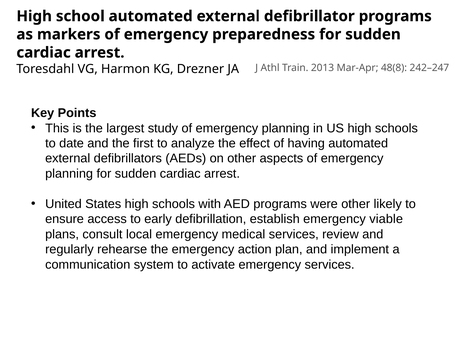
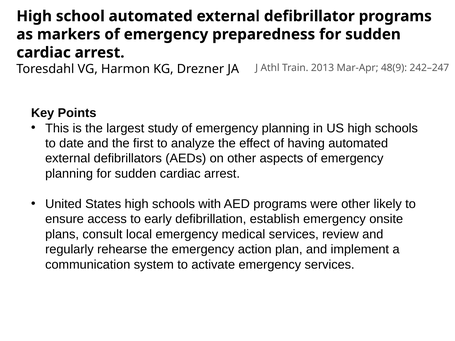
48(8: 48(8 -> 48(9
viable: viable -> onsite
